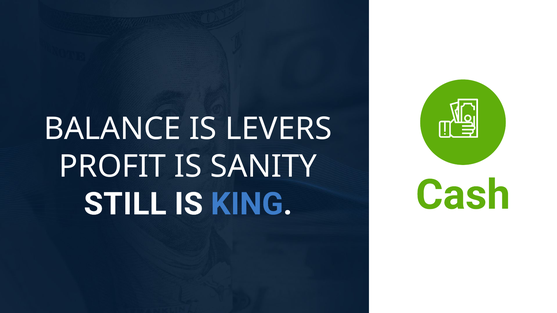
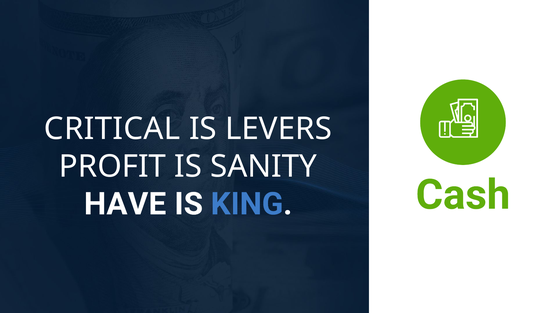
BALANCE: BALANCE -> CRITICAL
STILL: STILL -> HAVE
